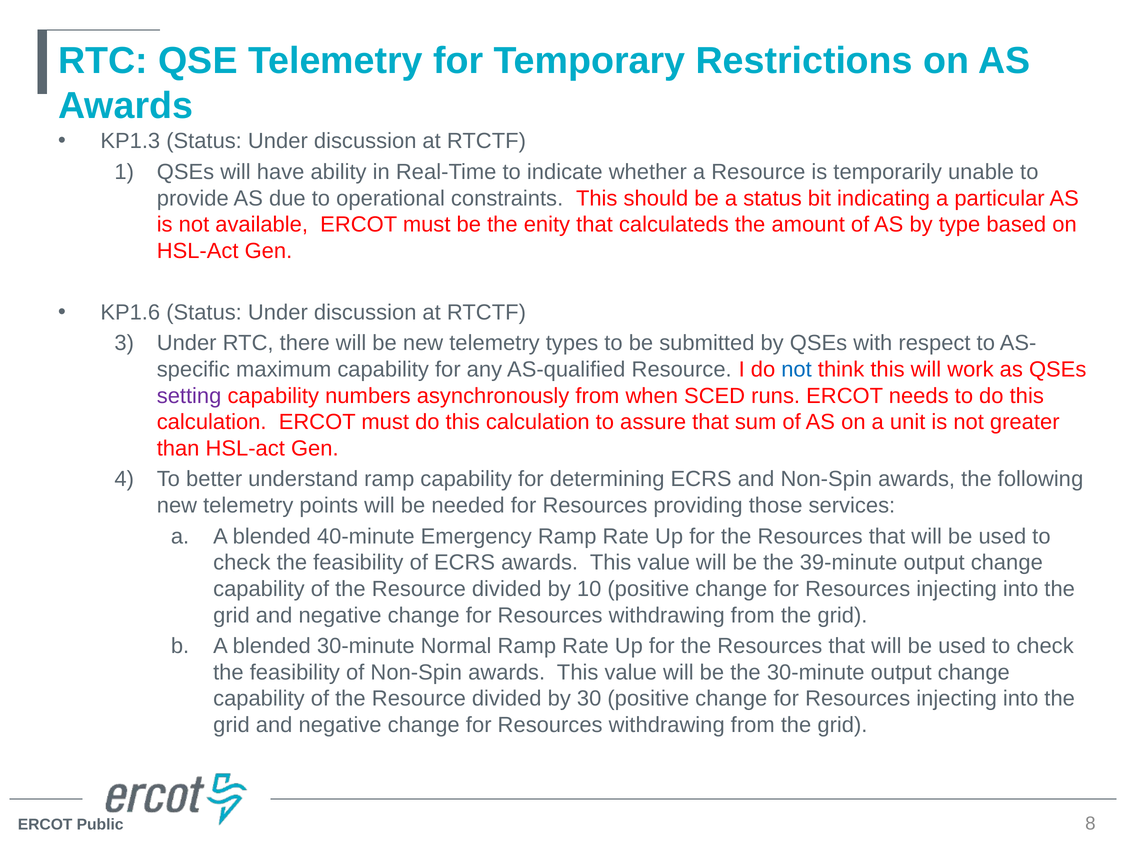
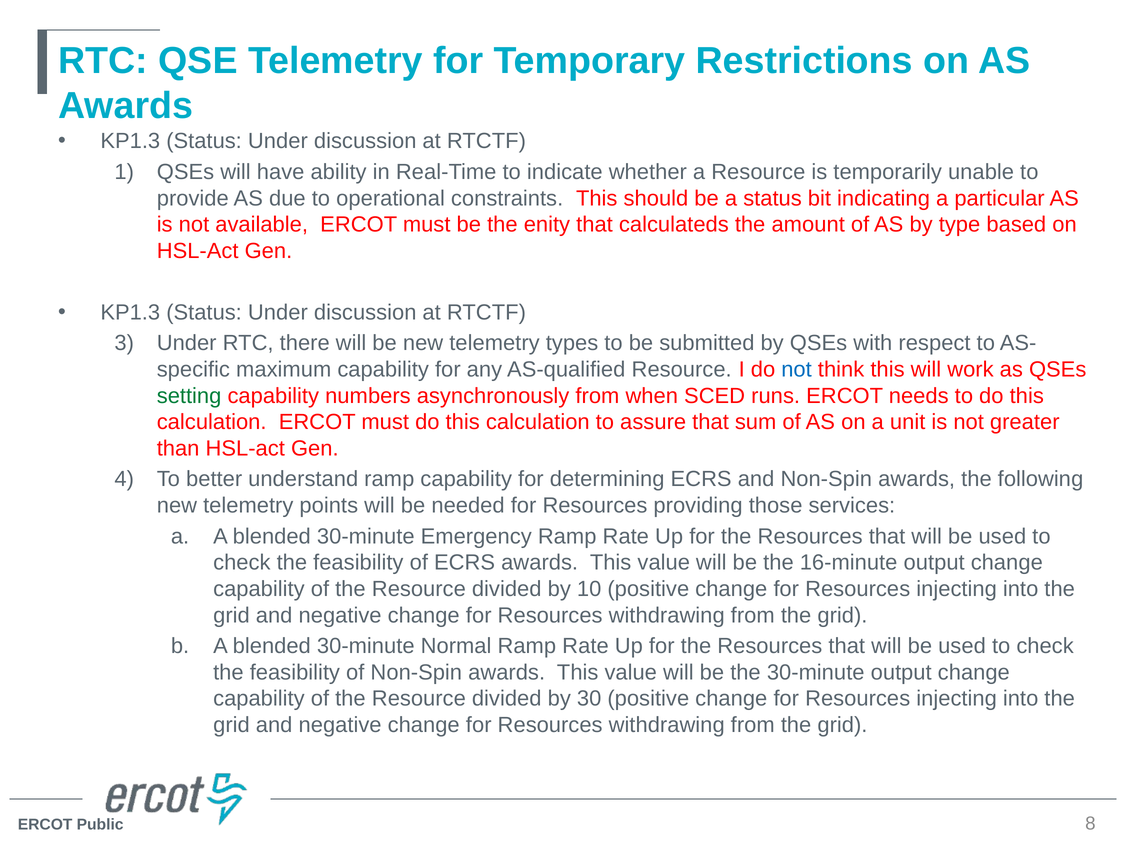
KP1.6 at (130, 312): KP1.6 -> KP1.3
setting colour: purple -> green
a A blended 40-minute: 40-minute -> 30-minute
39-minute: 39-minute -> 16-minute
